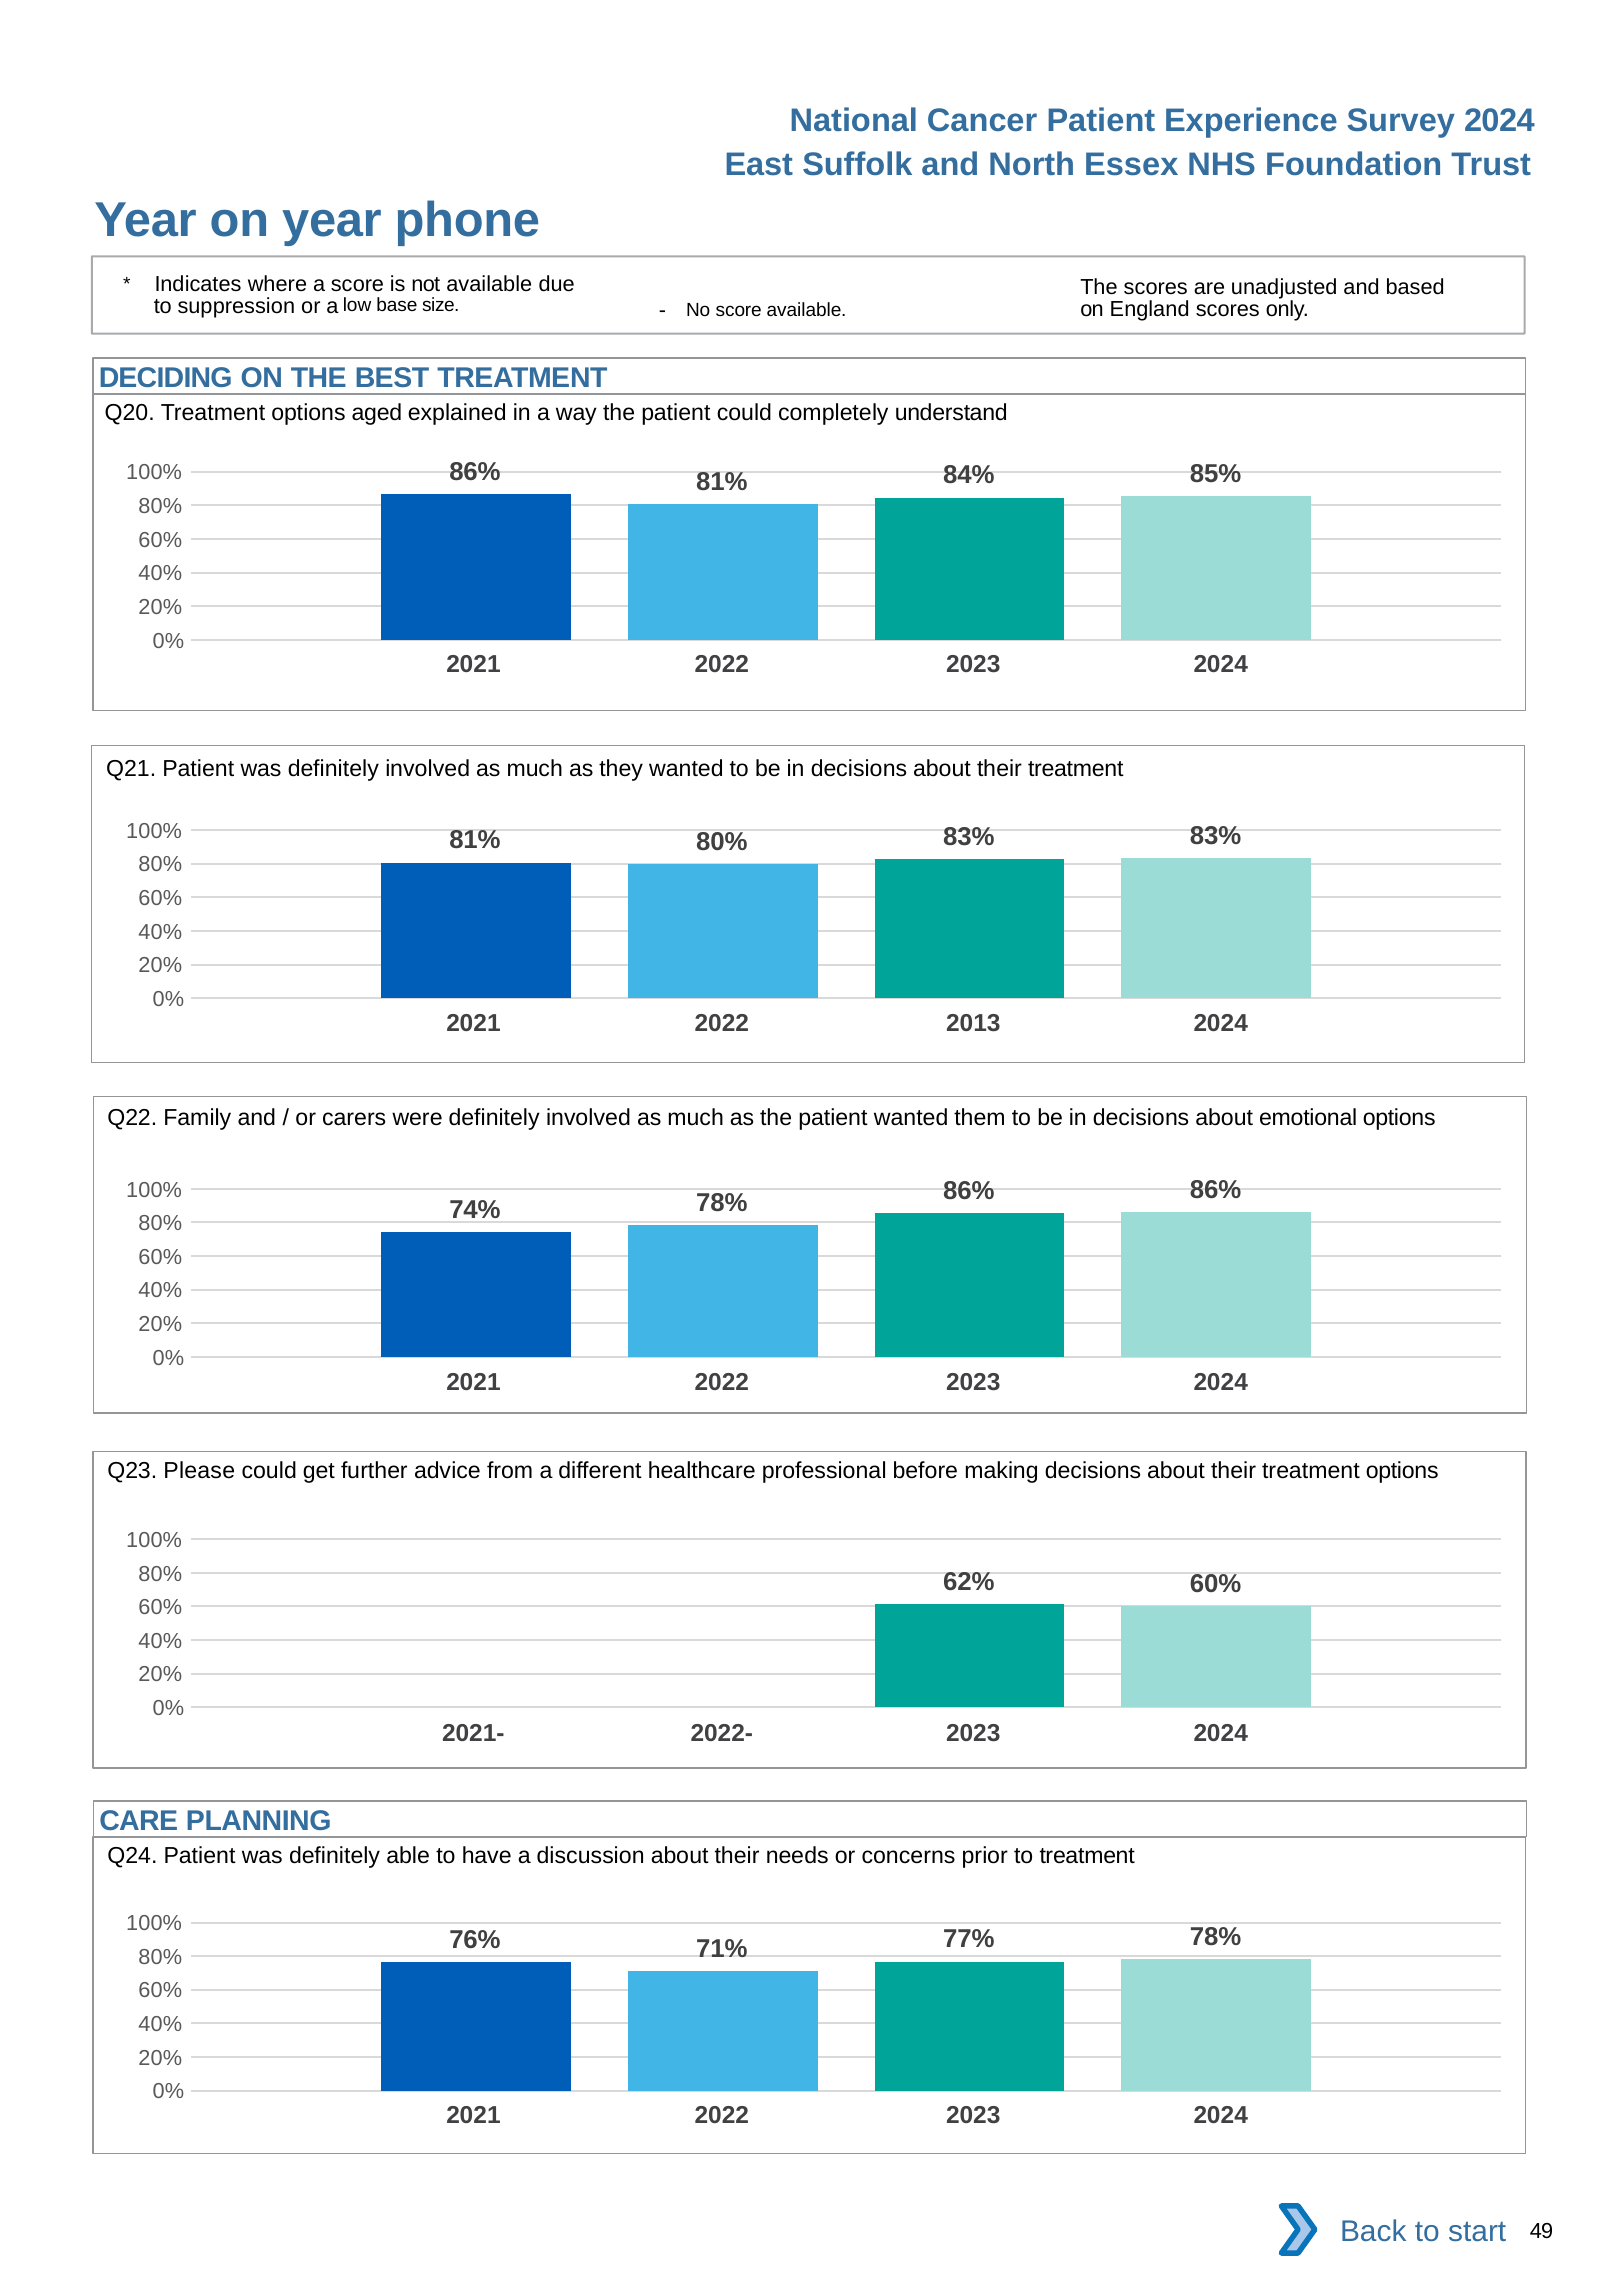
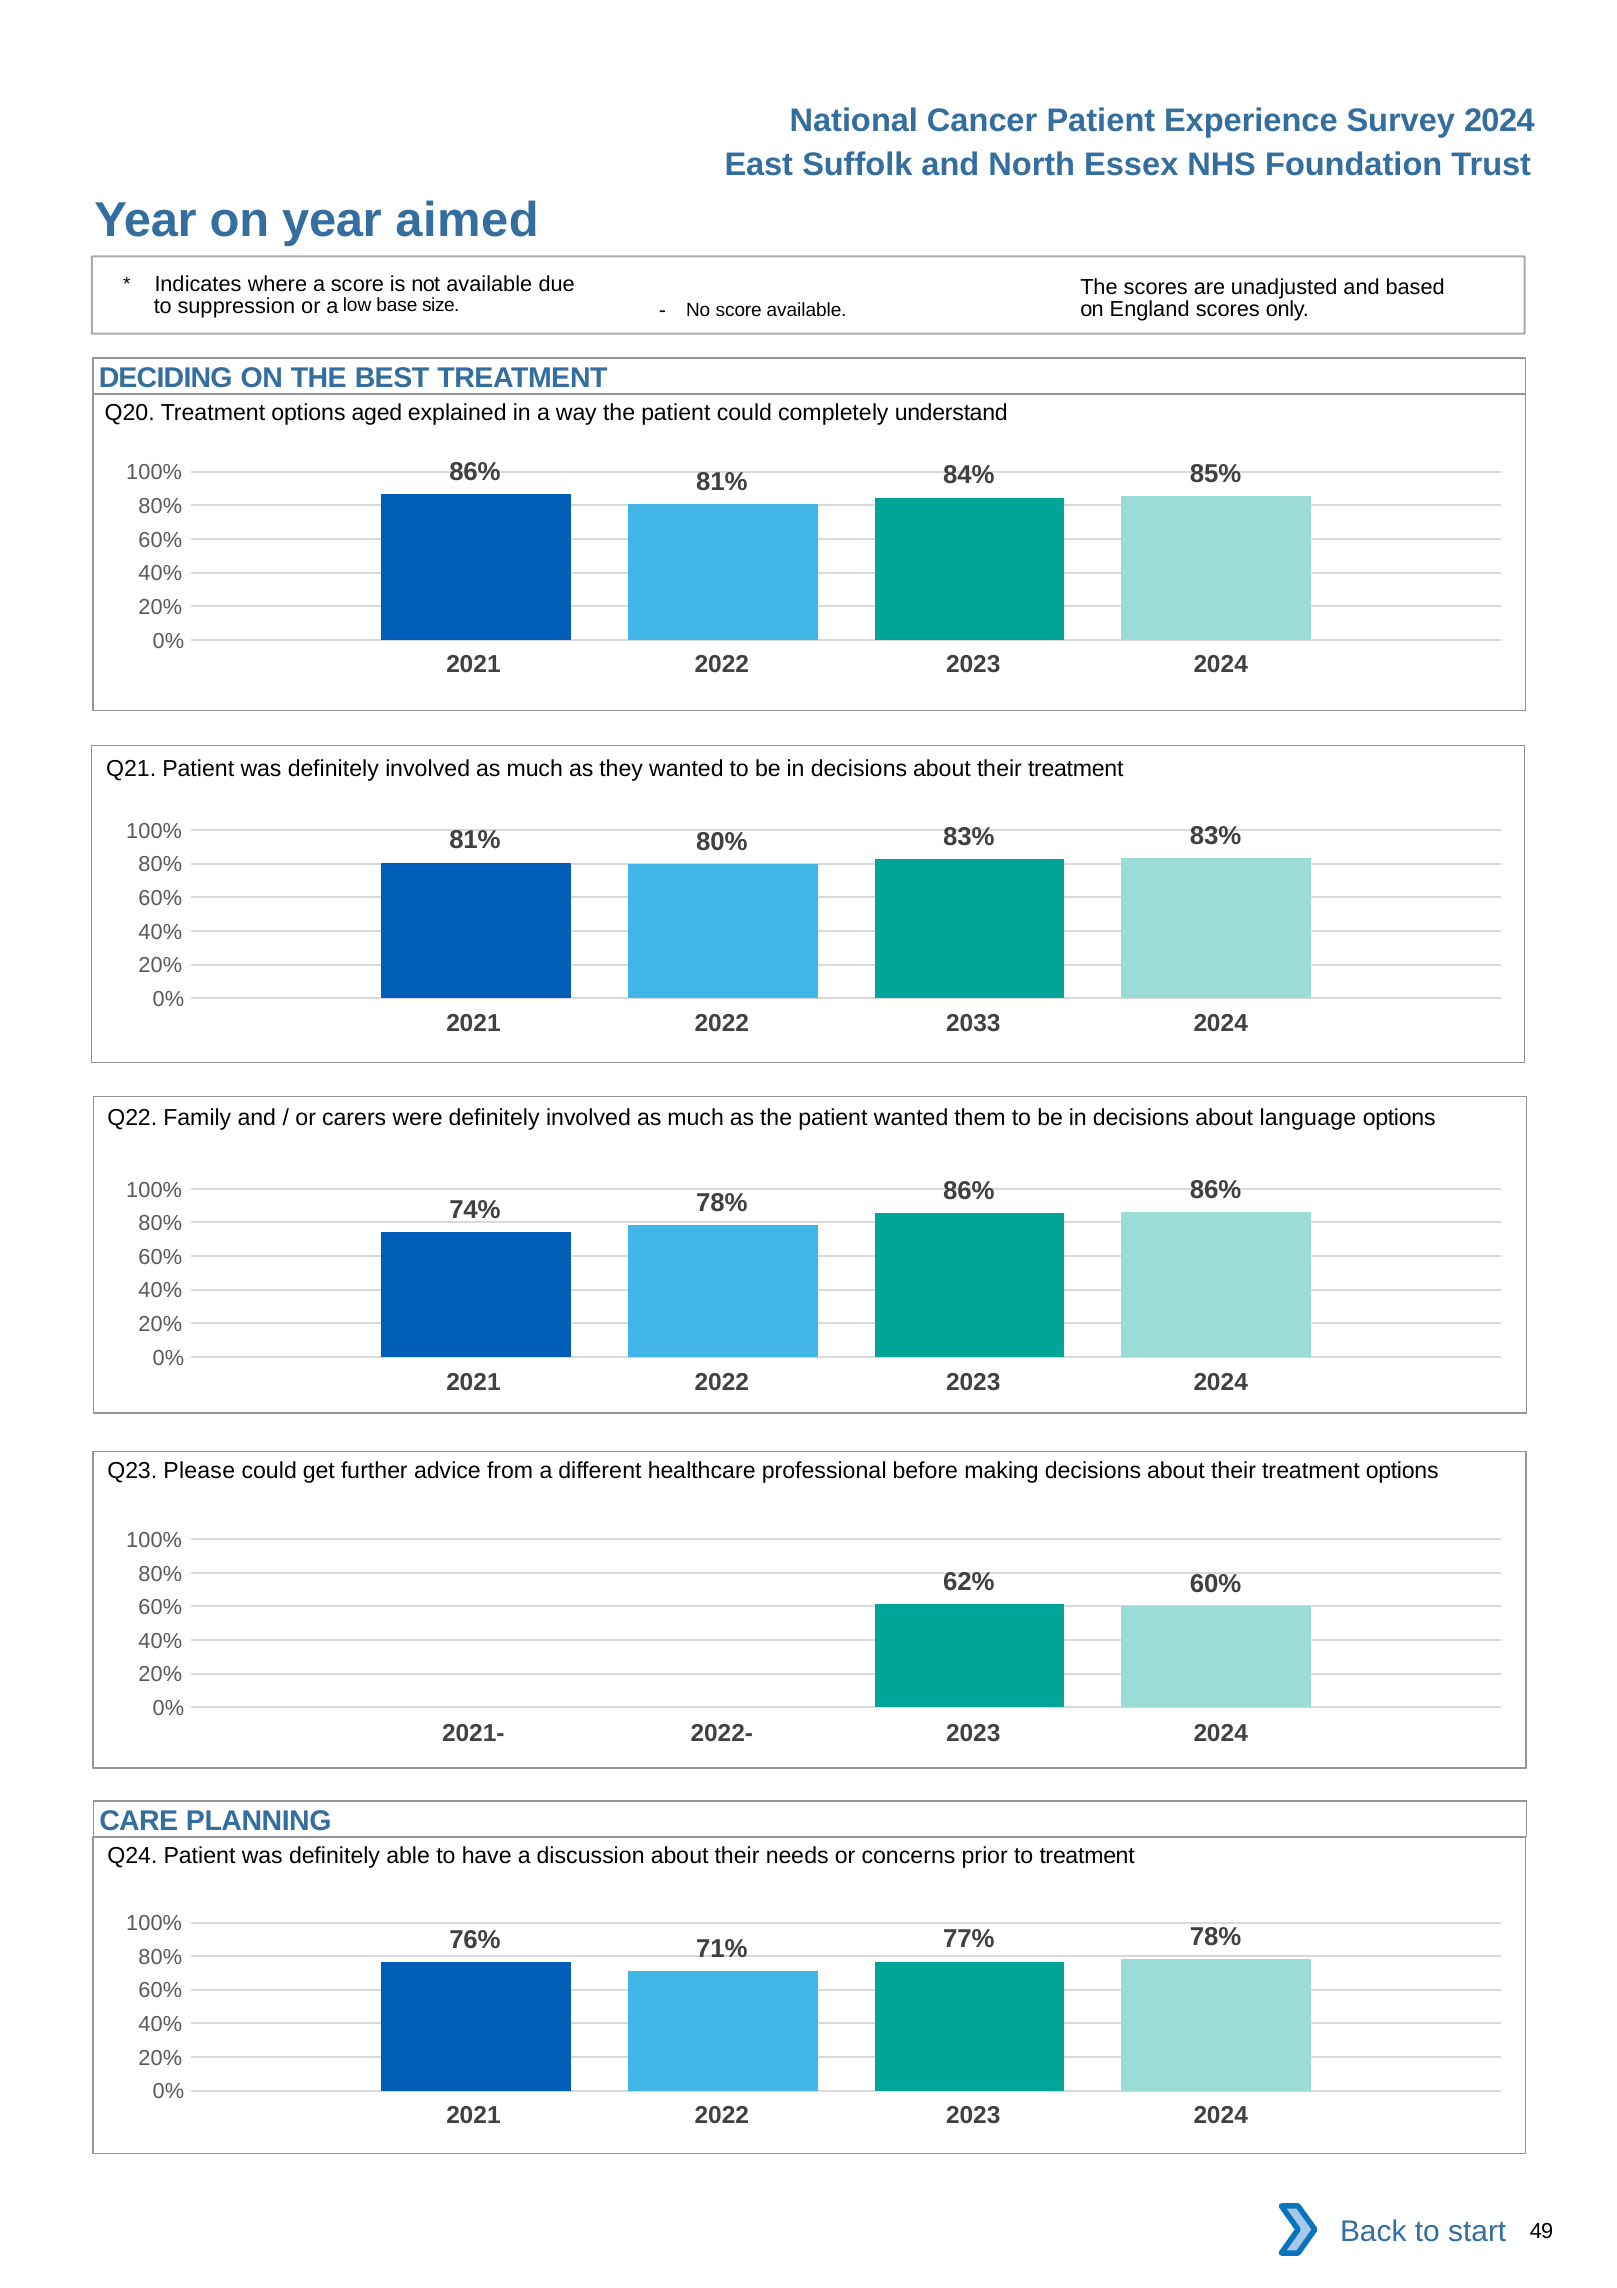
phone: phone -> aimed
2013: 2013 -> 2033
emotional: emotional -> language
